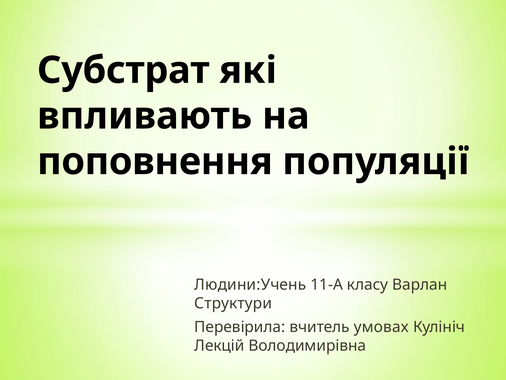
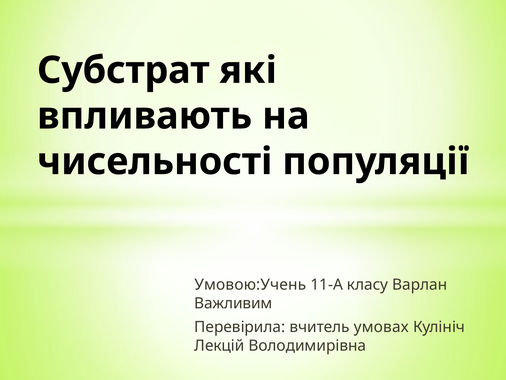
поповнення: поповнення -> чисельності
Людини:Учень: Людини:Учень -> Умовою:Учень
Структури: Структури -> Важливим
